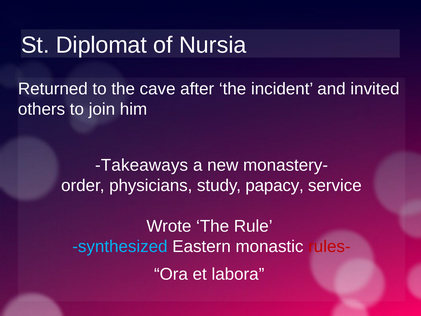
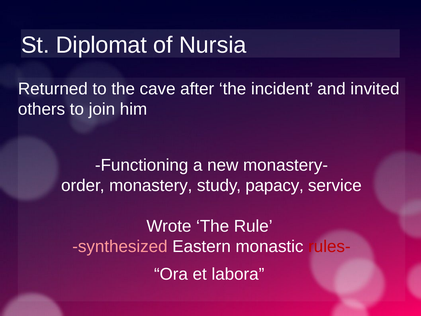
Takeaways: Takeaways -> Functioning
physicians: physicians -> monastery
synthesized colour: light blue -> pink
